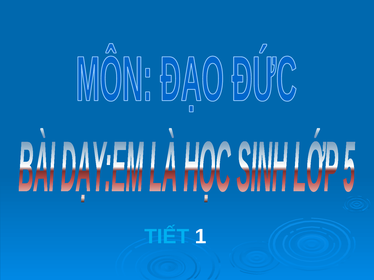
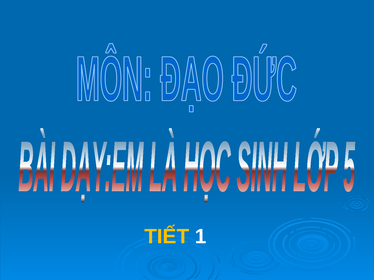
TIẾT colour: light blue -> yellow
